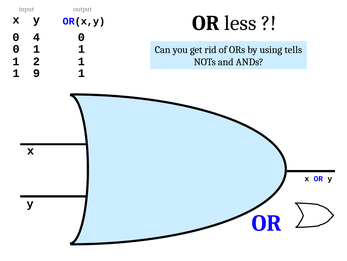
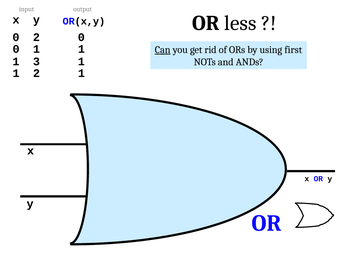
0 4: 4 -> 2
Can underline: none -> present
tells: tells -> first
2: 2 -> 3
1 9: 9 -> 2
